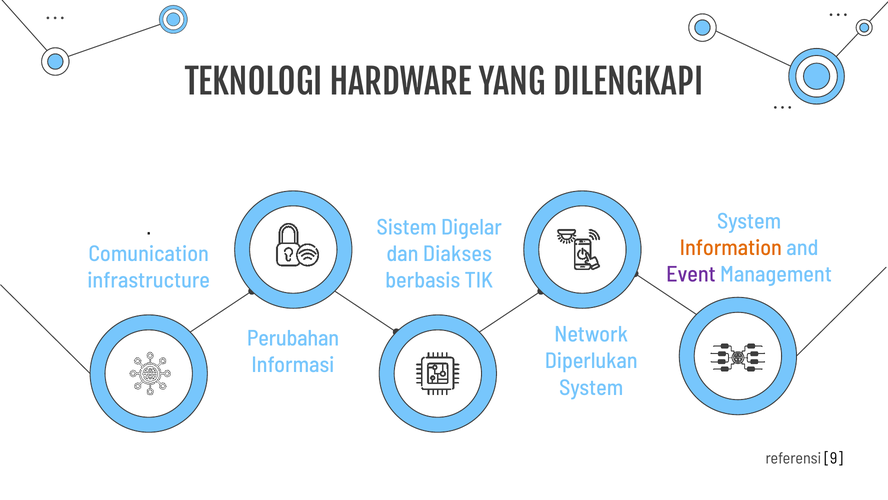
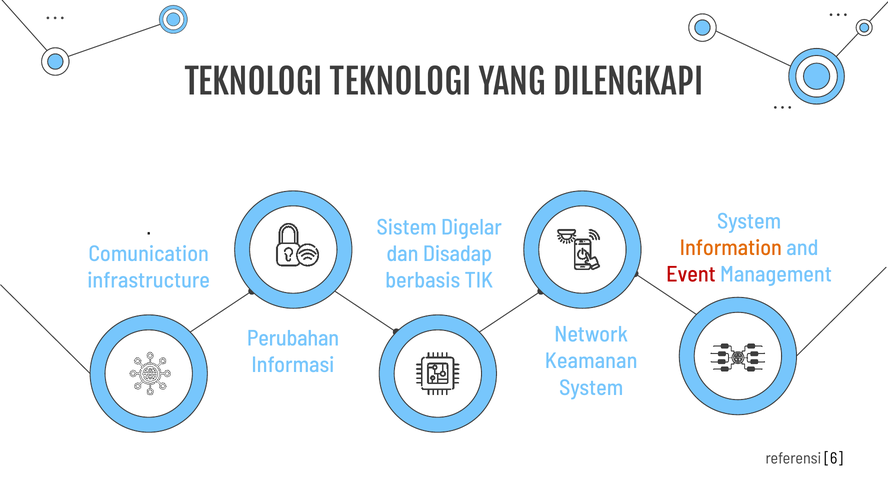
TEKNOLOGI HARDWARE: HARDWARE -> TEKNOLOGI
Diakses: Diakses -> Disadap
Event colour: purple -> red
Diperlukan: Diperlukan -> Keamanan
9: 9 -> 6
